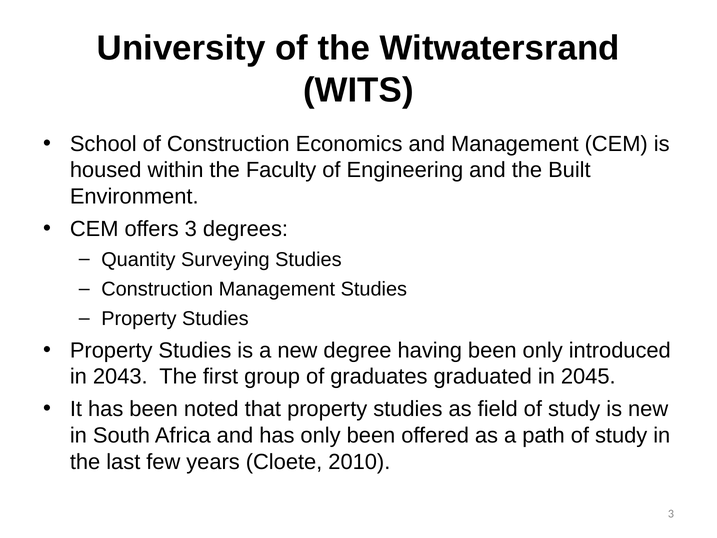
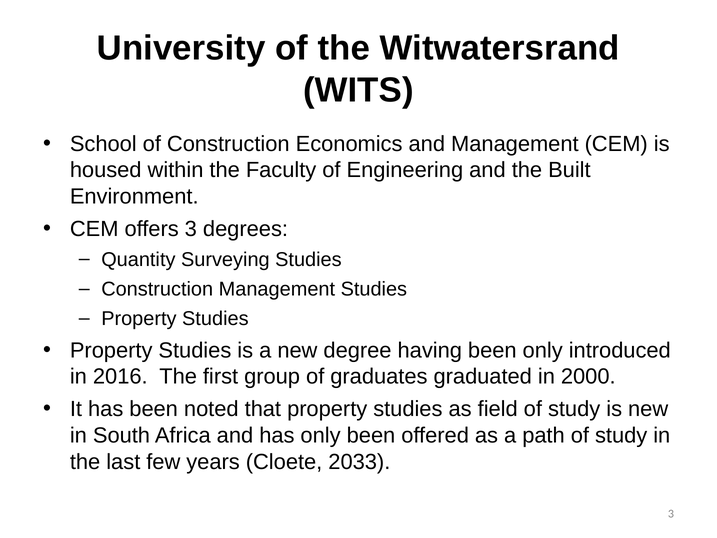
2043: 2043 -> 2016
2045: 2045 -> 2000
2010: 2010 -> 2033
